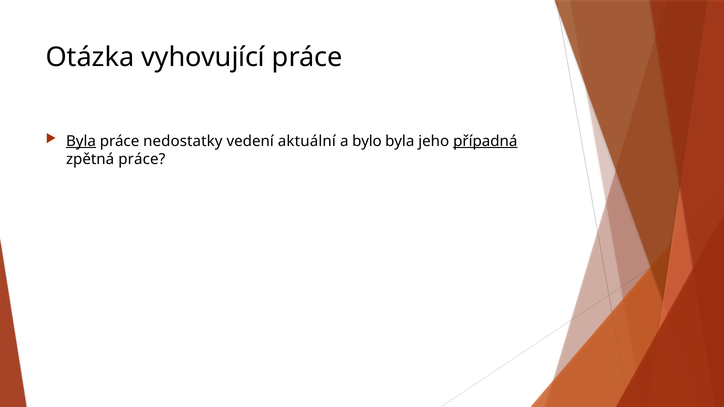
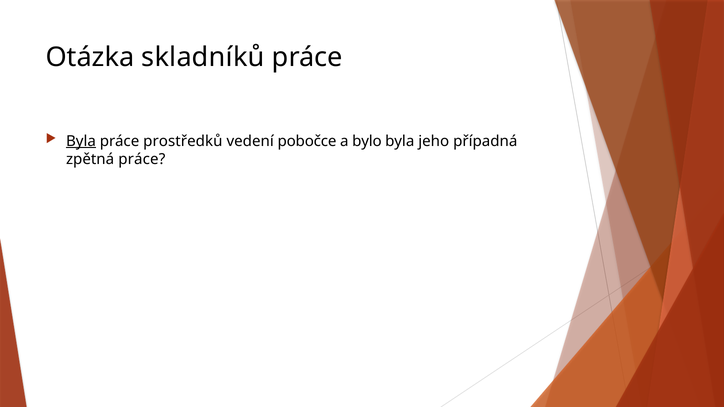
vyhovující: vyhovující -> skladníků
nedostatky: nedostatky -> prostředků
aktuální: aktuální -> pobočce
případná underline: present -> none
